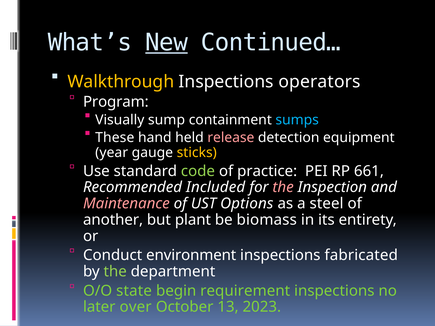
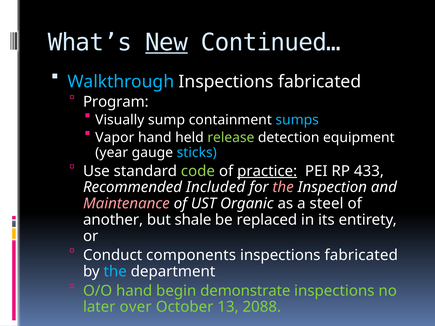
Walkthrough colour: yellow -> light blue
operators at (320, 82): operators -> fabricated
These: These -> Vapor
release colour: pink -> light green
sticks colour: yellow -> light blue
practice underline: none -> present
661: 661 -> 433
Options: Options -> Organic
plant: plant -> shale
biomass: biomass -> replaced
environment: environment -> components
the at (115, 272) colour: light green -> light blue
O/O state: state -> hand
requirement: requirement -> demonstrate
2023: 2023 -> 2088
